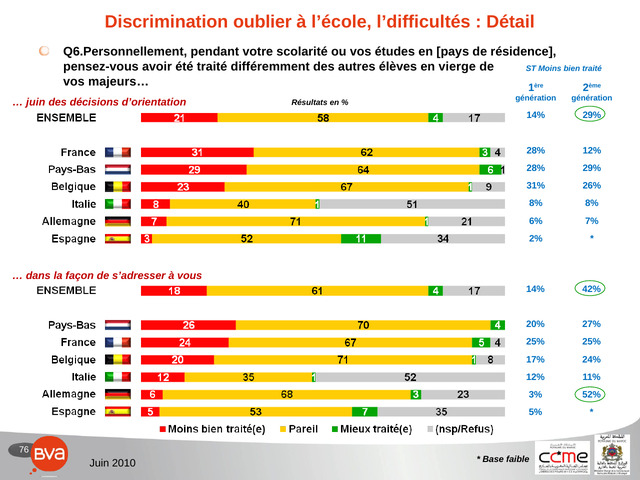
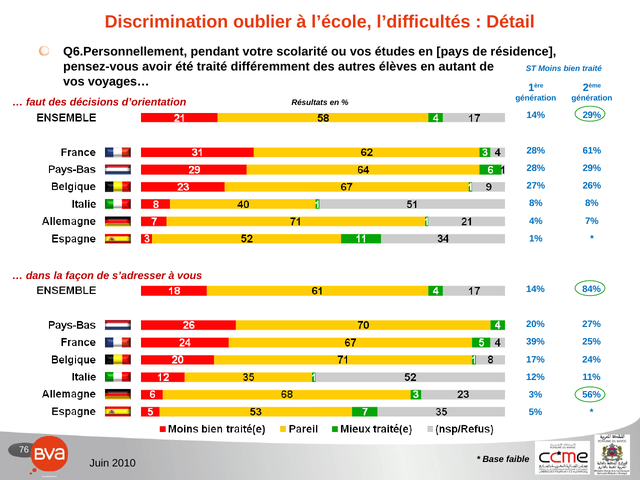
vierge: vierge -> autant
majeurs…: majeurs… -> voyages…
juin at (36, 102): juin -> faut
28% 12%: 12% -> 61%
31% at (536, 186): 31% -> 27%
6%: 6% -> 4%
2%: 2% -> 1%
42%: 42% -> 84%
25% at (535, 342): 25% -> 39%
52%: 52% -> 56%
